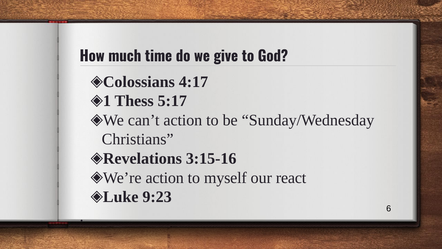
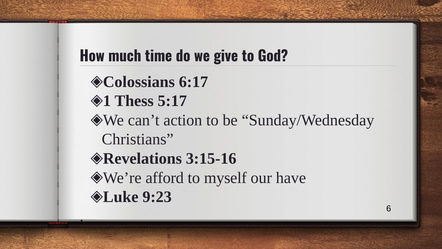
4:17: 4:17 -> 6:17
action at (165, 177): action -> afford
react: react -> have
